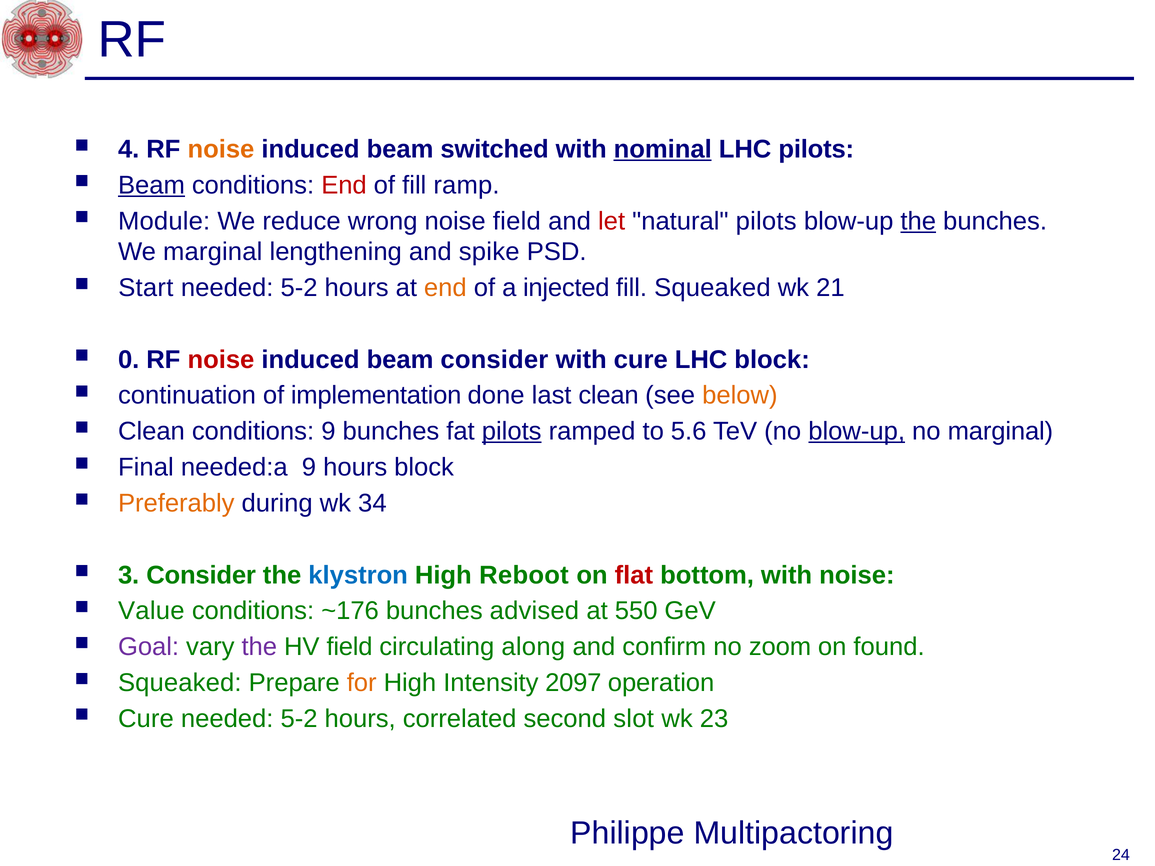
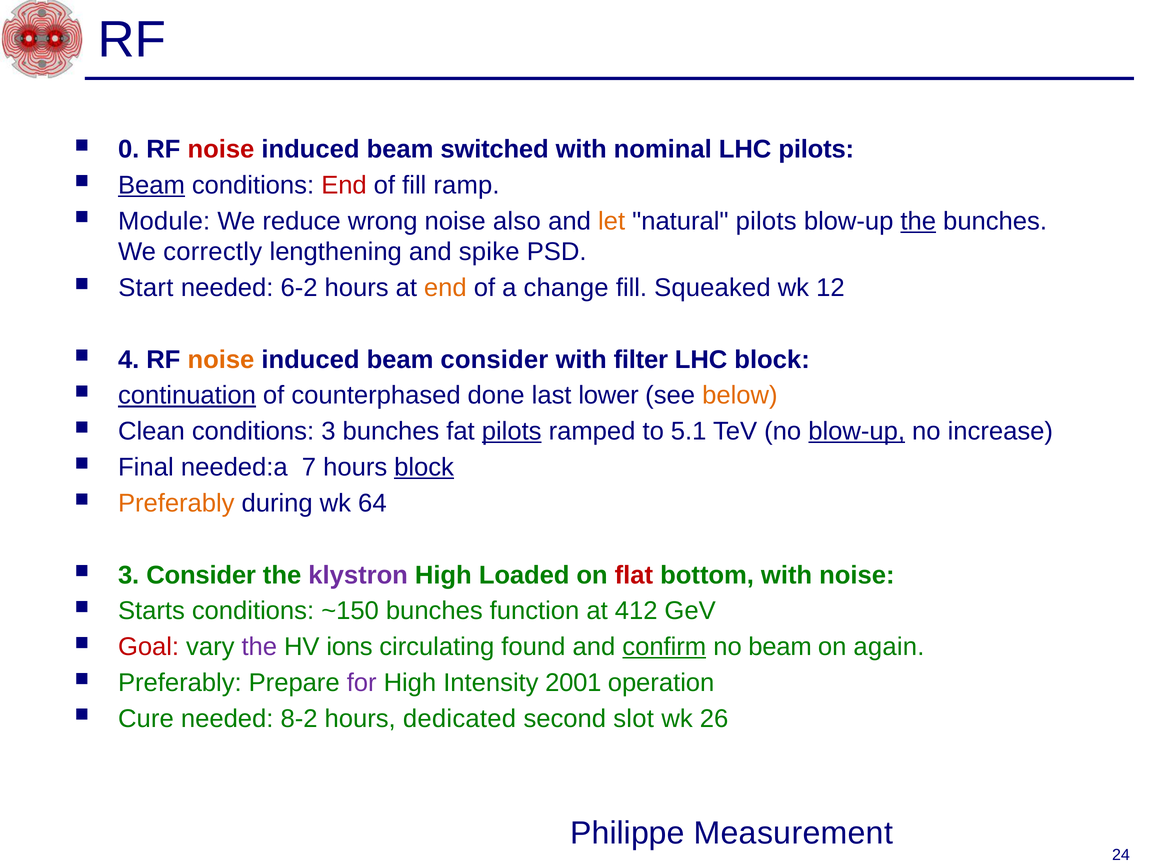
4: 4 -> 0
noise at (221, 149) colour: orange -> red
nominal underline: present -> none
noise field: field -> also
let colour: red -> orange
We marginal: marginal -> correctly
5-2 at (299, 288): 5-2 -> 6-2
injected: injected -> change
21: 21 -> 12
0: 0 -> 4
noise at (221, 360) colour: red -> orange
with cure: cure -> filter
continuation underline: none -> present
implementation: implementation -> counterphased
last clean: clean -> lower
conditions 9: 9 -> 3
5.6: 5.6 -> 5.1
no marginal: marginal -> increase
needed:a 9: 9 -> 7
block at (424, 467) underline: none -> present
34: 34 -> 64
klystron colour: blue -> purple
Reboot: Reboot -> Loaded
Value: Value -> Starts
~176: ~176 -> ~150
advised: advised -> function
550: 550 -> 412
Goal colour: purple -> red
HV field: field -> ions
along: along -> found
confirm underline: none -> present
no zoom: zoom -> beam
found: found -> again
Squeaked at (180, 683): Squeaked -> Preferably
for colour: orange -> purple
2097: 2097 -> 2001
5-2 at (299, 719): 5-2 -> 8-2
correlated: correlated -> dedicated
23: 23 -> 26
Multipactoring: Multipactoring -> Measurement
